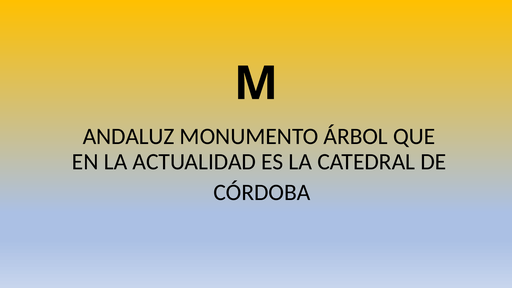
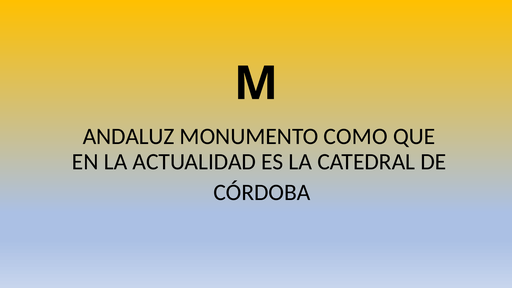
ÁRBOL: ÁRBOL -> COMO
